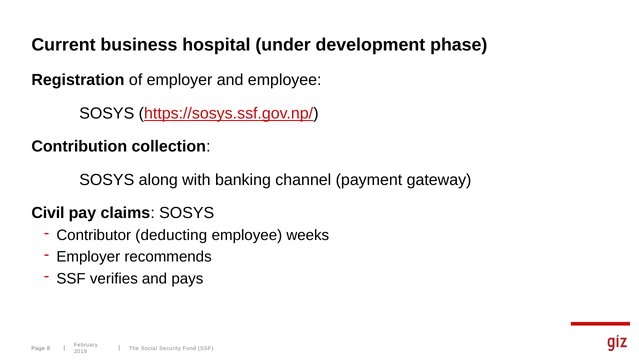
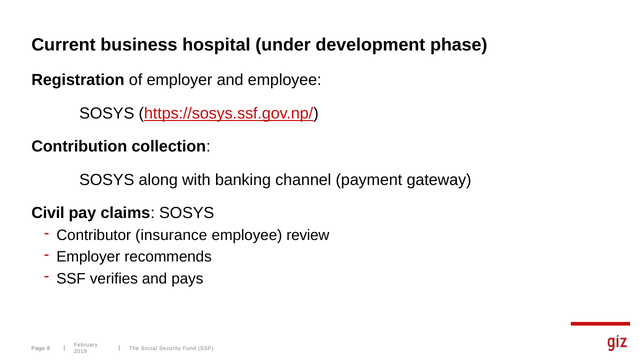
deducting: deducting -> insurance
weeks: weeks -> review
